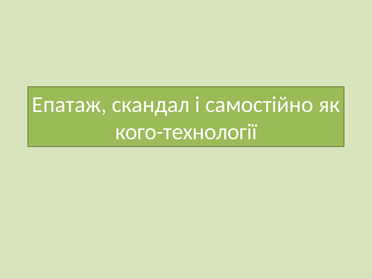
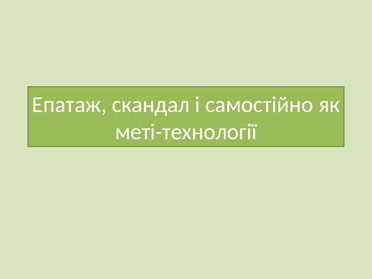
кого-технології: кого-технології -> меті-технології
